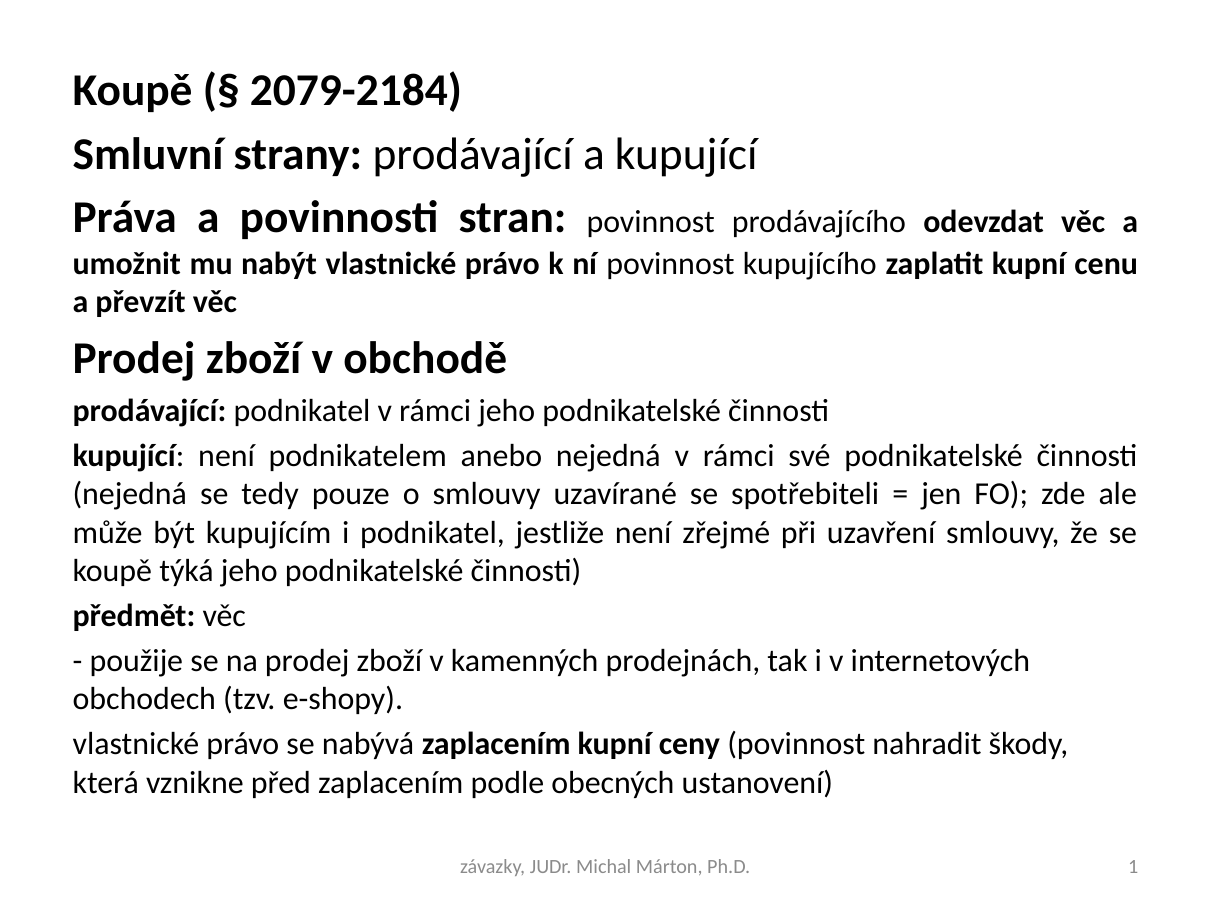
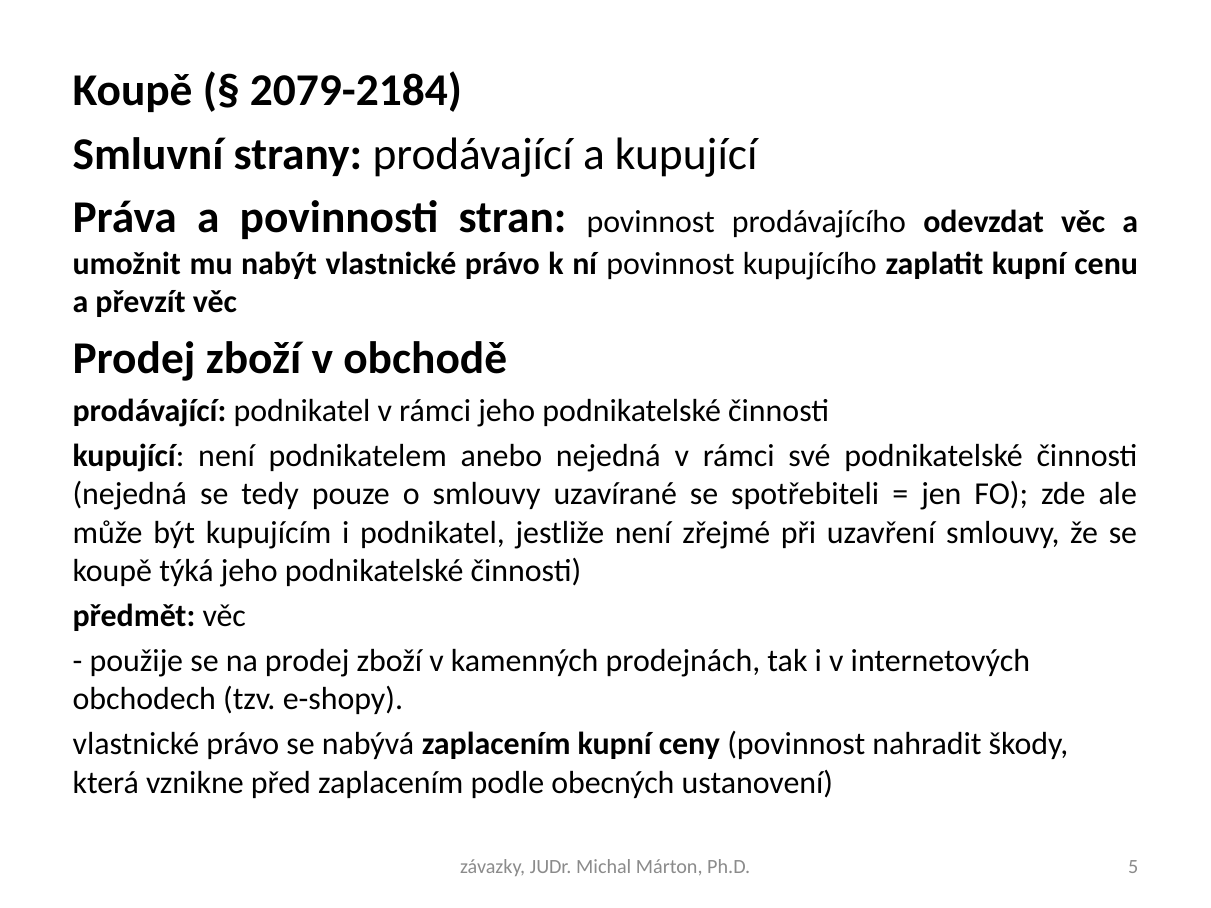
1: 1 -> 5
